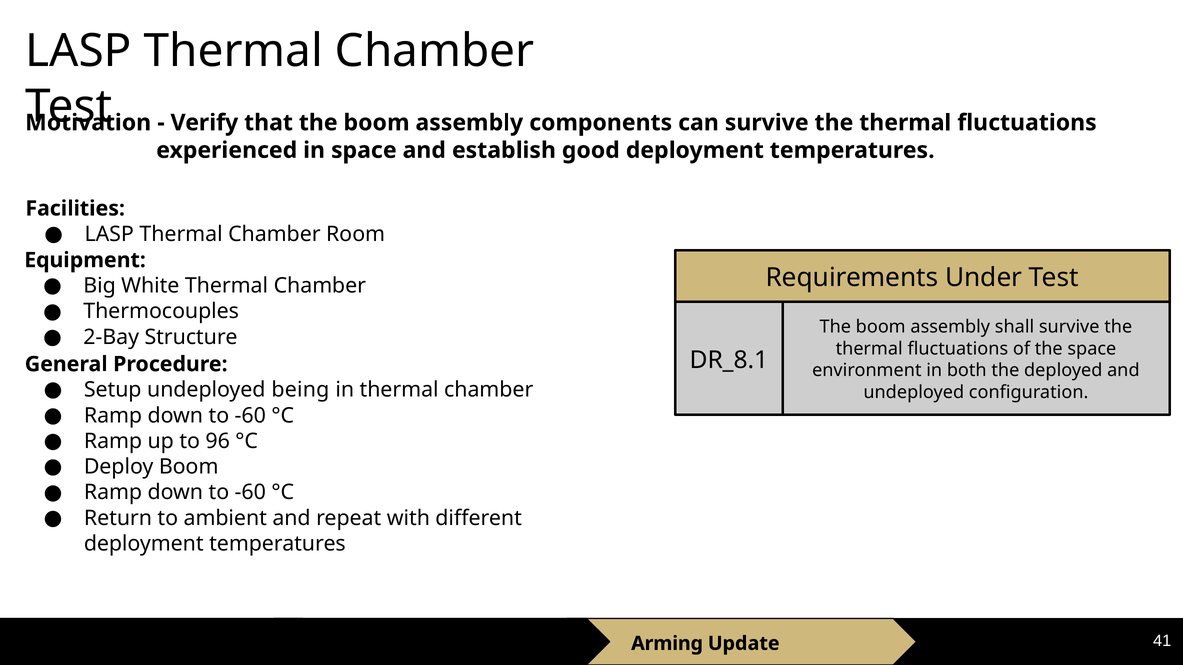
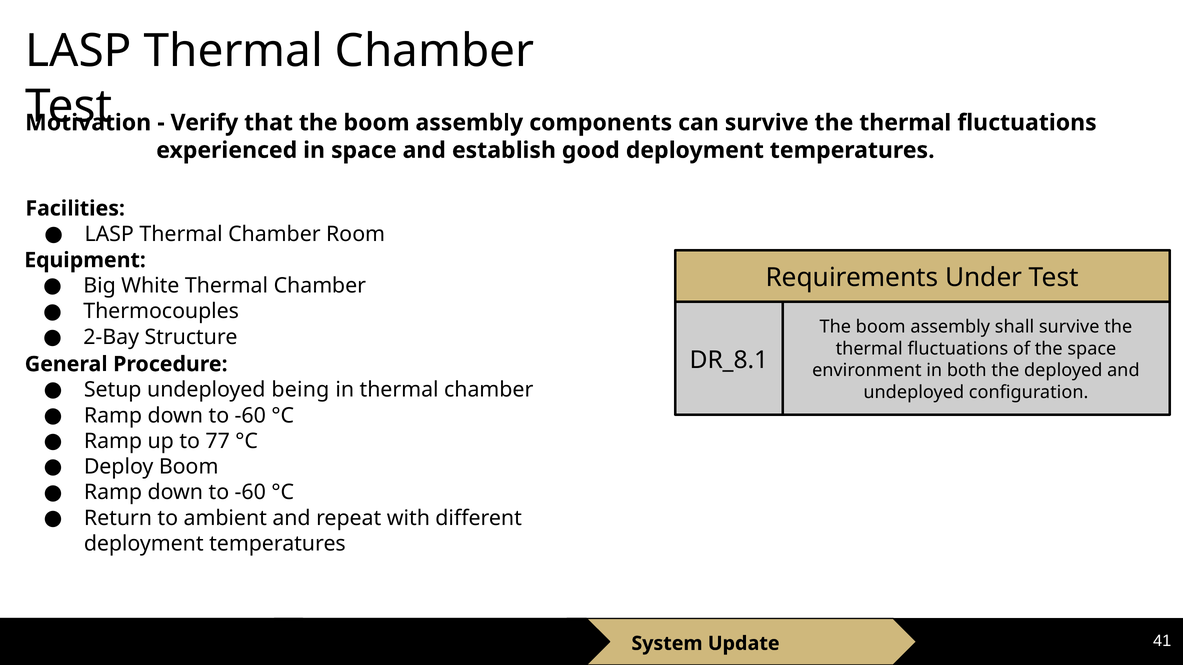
96: 96 -> 77
Arming: Arming -> System
